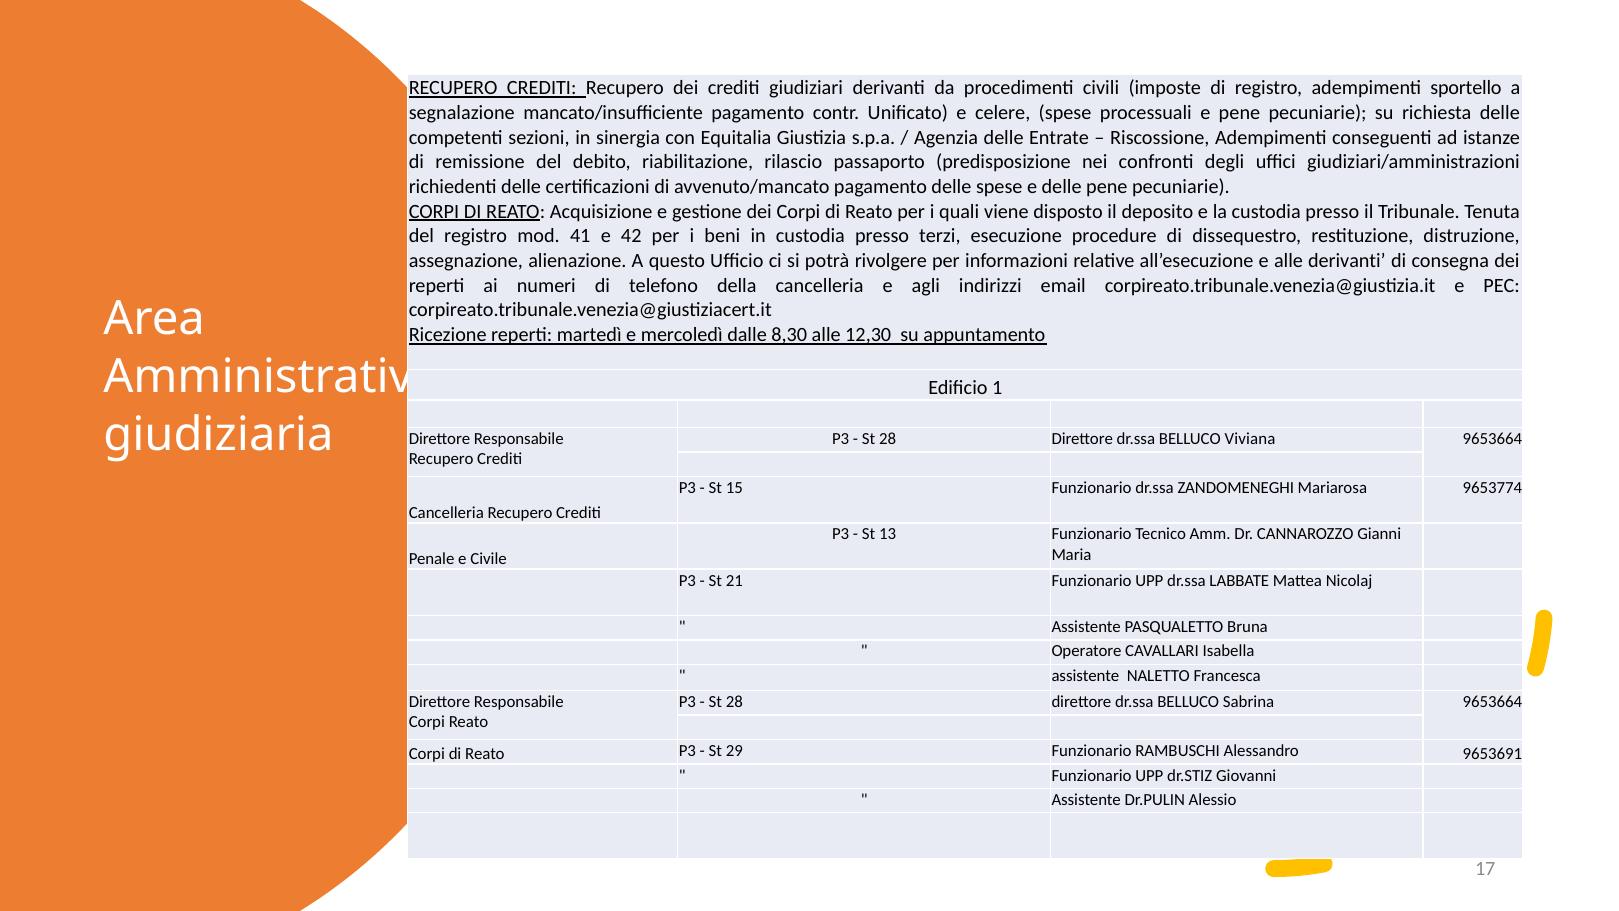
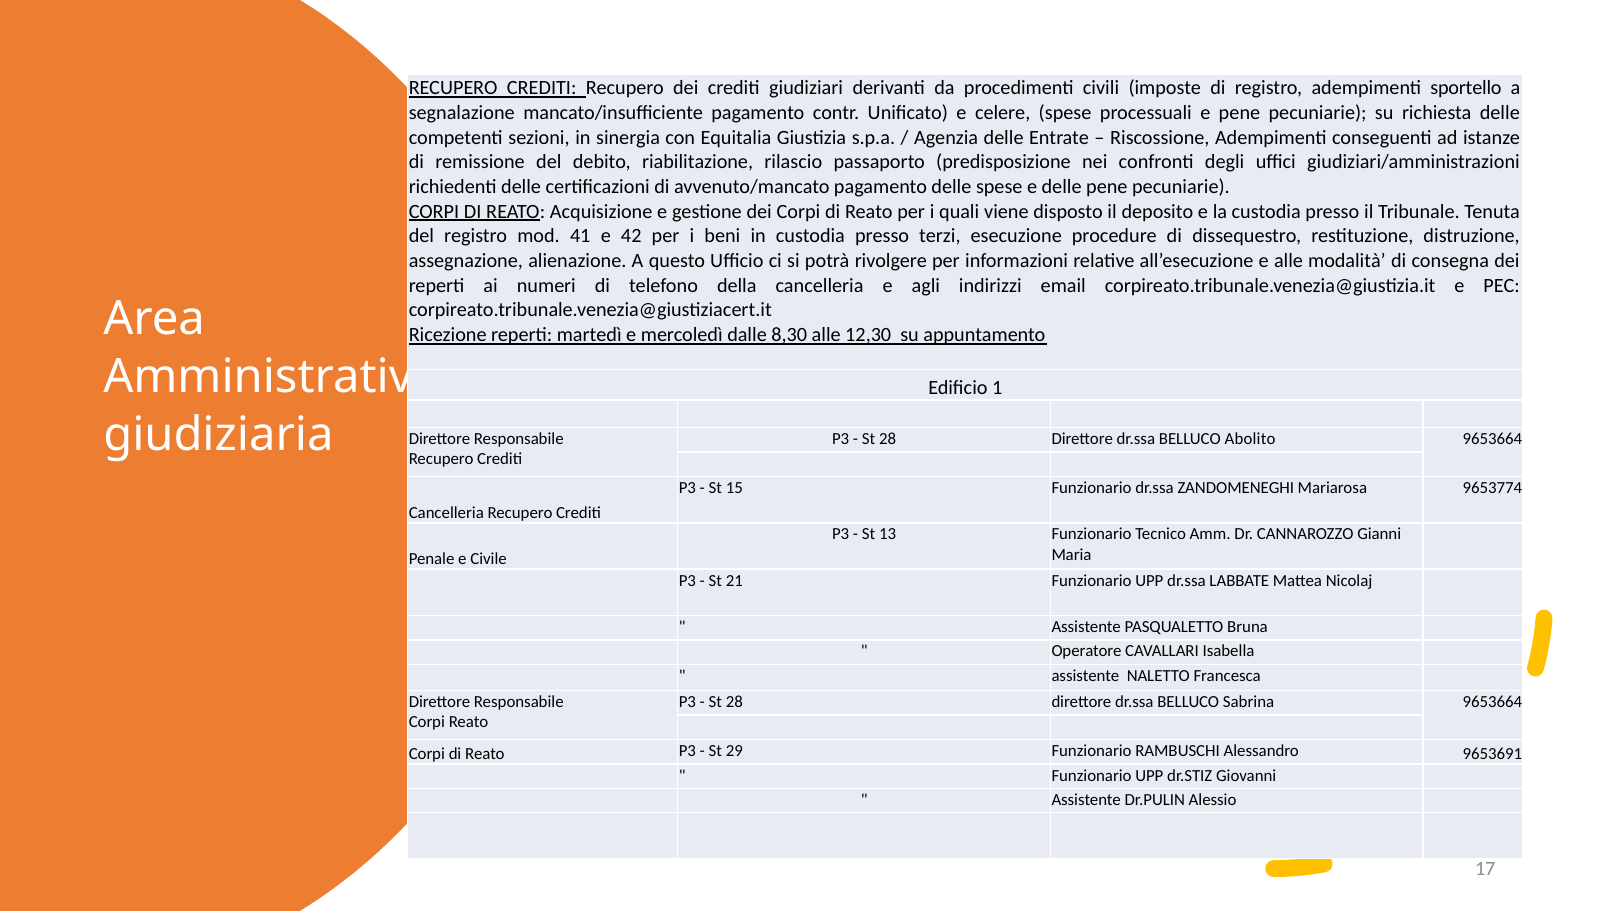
alle derivanti: derivanti -> modalità
Viviana: Viviana -> Abolito
